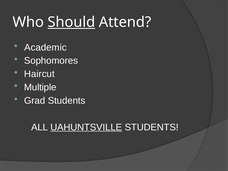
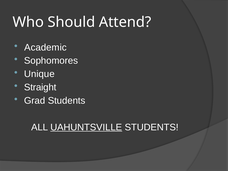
Should underline: present -> none
Haircut: Haircut -> Unique
Multiple: Multiple -> Straight
